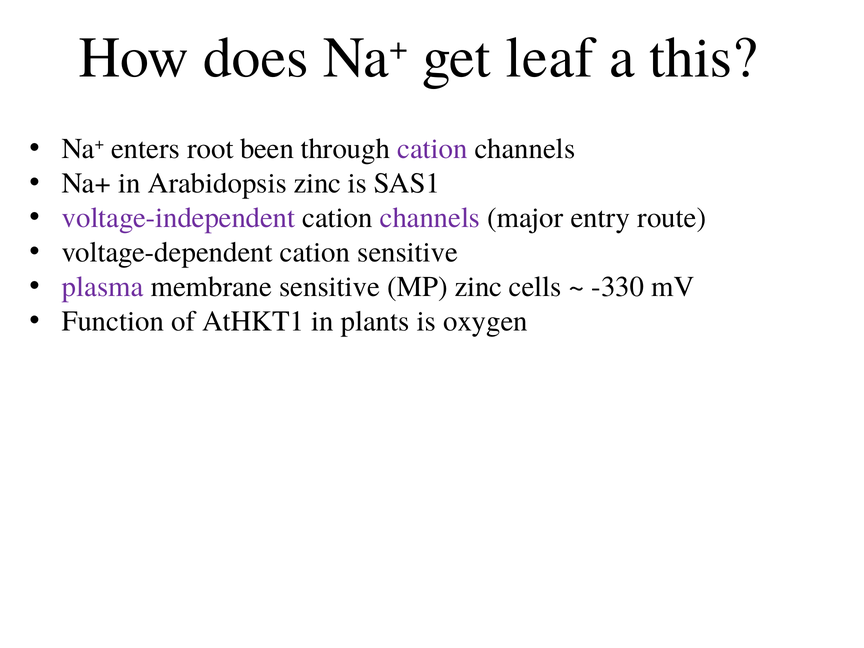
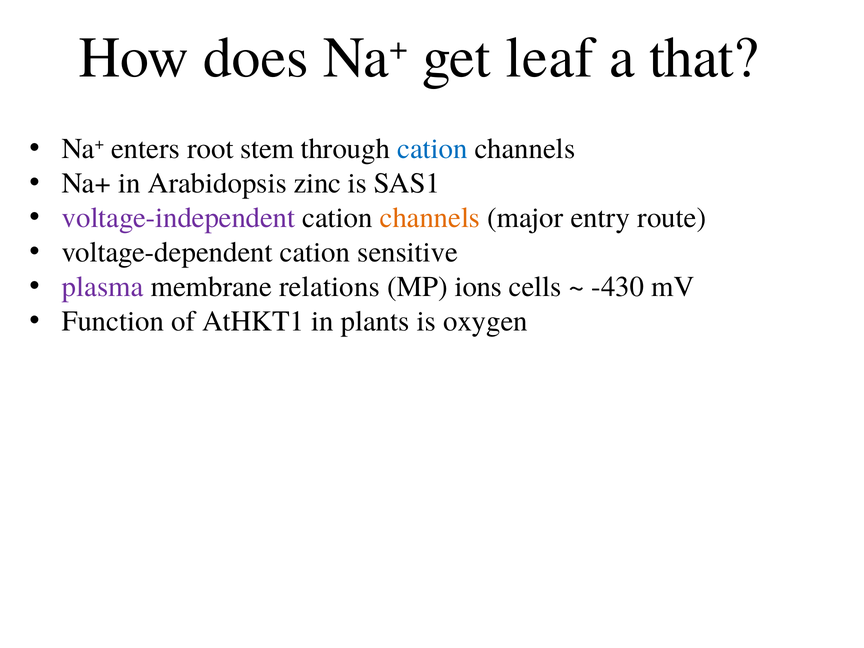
this: this -> that
been: been -> stem
cation at (433, 149) colour: purple -> blue
channels at (430, 218) colour: purple -> orange
membrane sensitive: sensitive -> relations
MP zinc: zinc -> ions
-330: -330 -> -430
